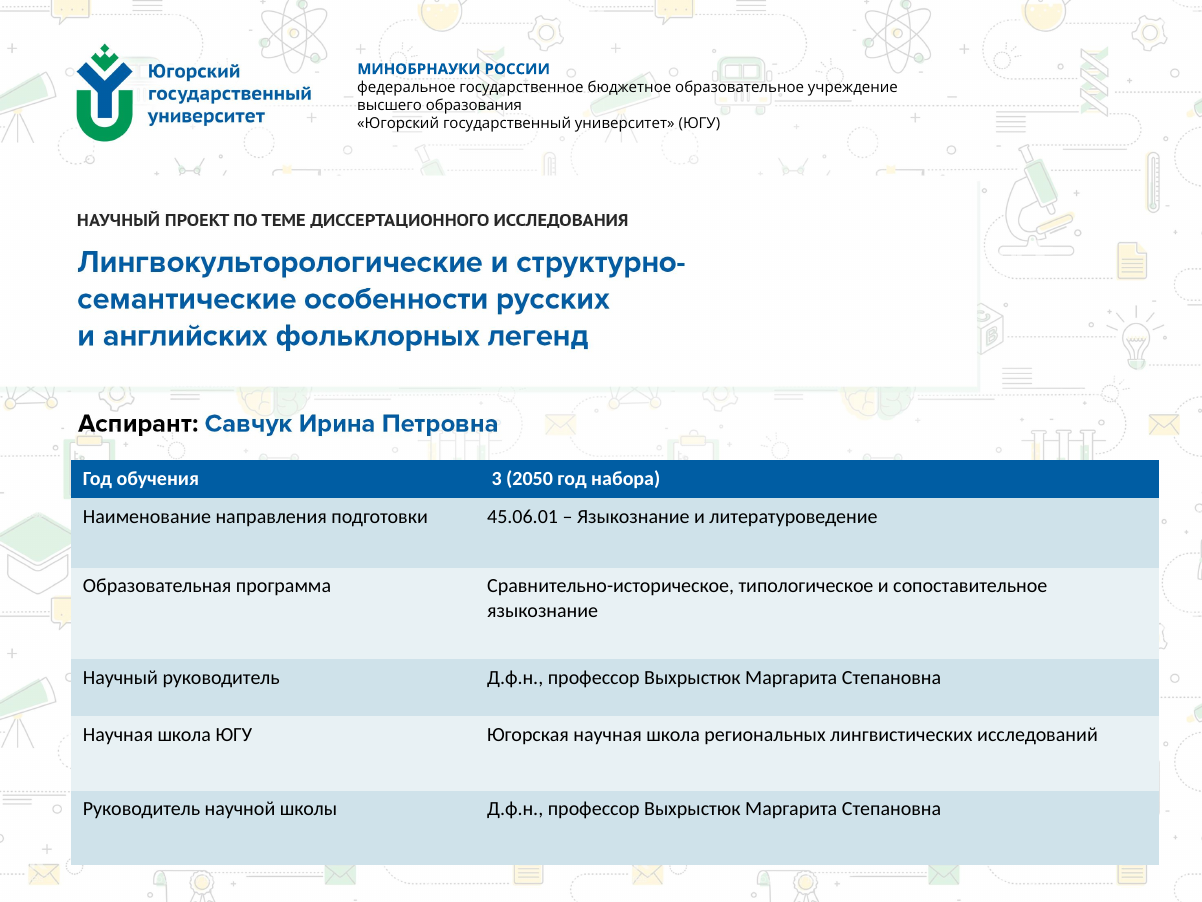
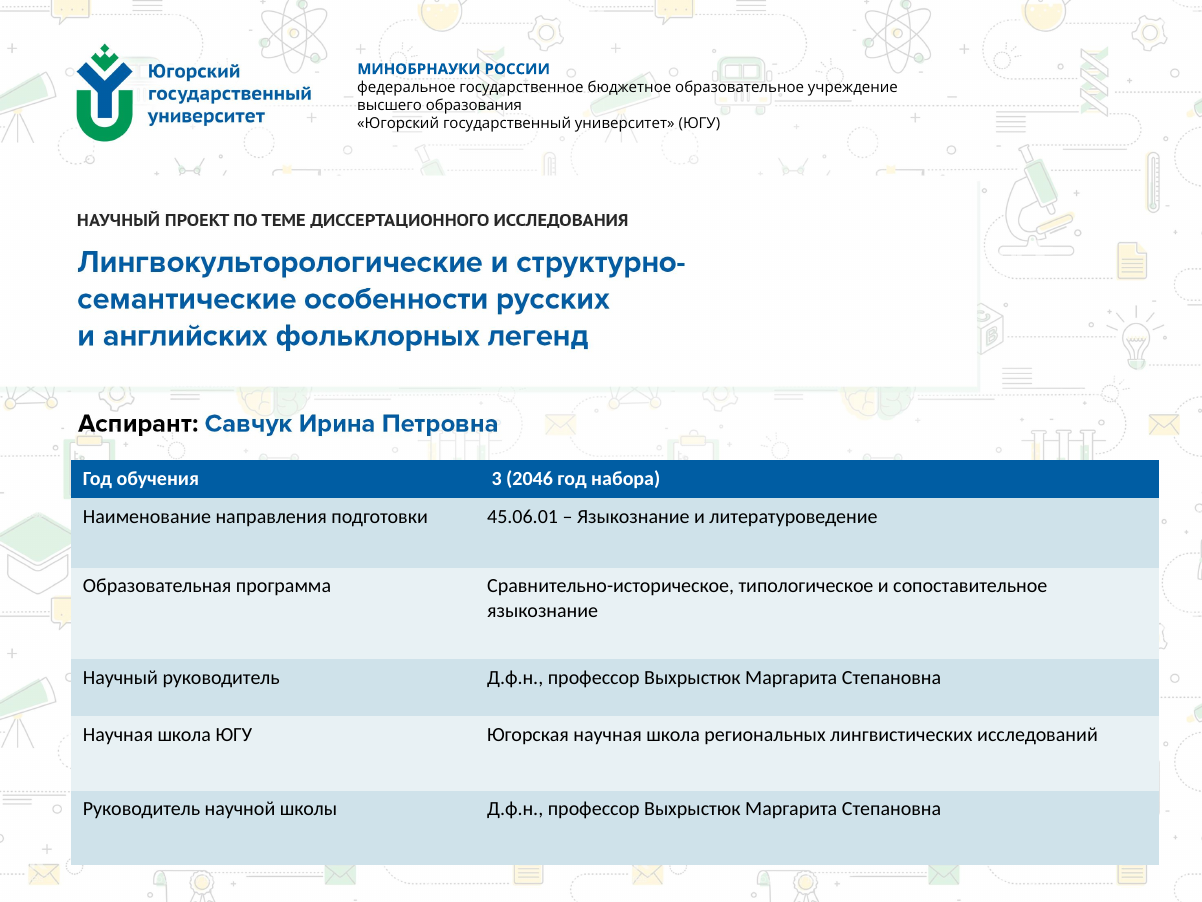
2050: 2050 -> 2046
